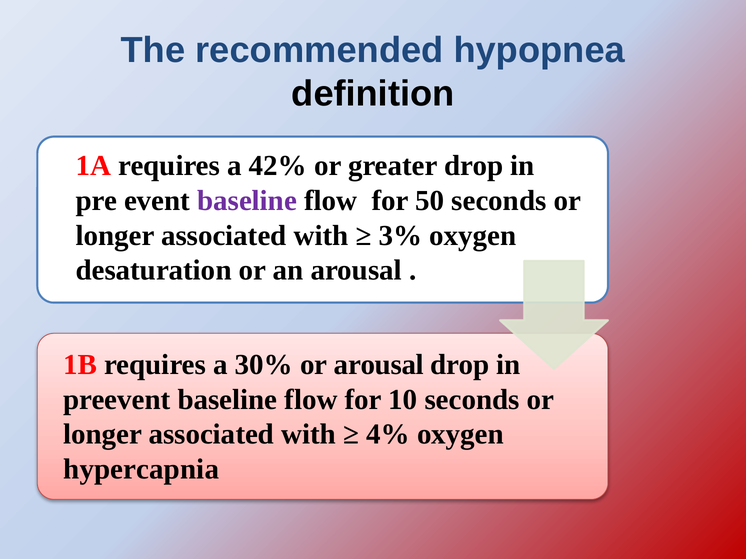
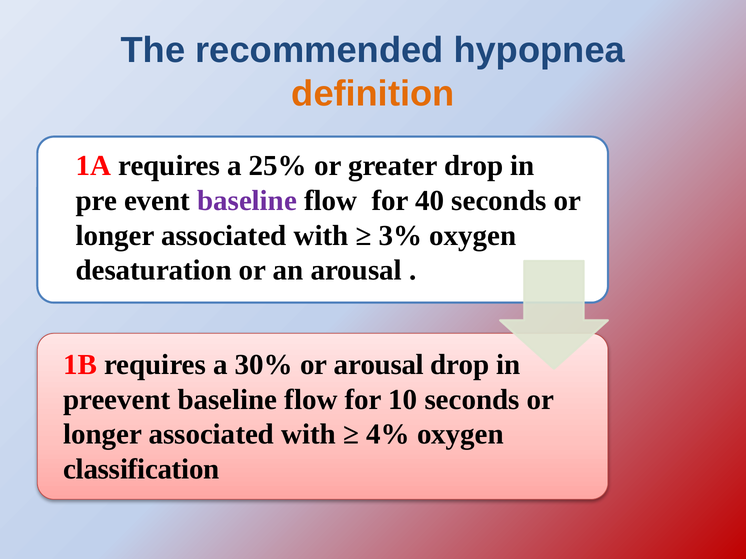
definition colour: black -> orange
42%: 42% -> 25%
50: 50 -> 40
hypercapnia: hypercapnia -> classification
